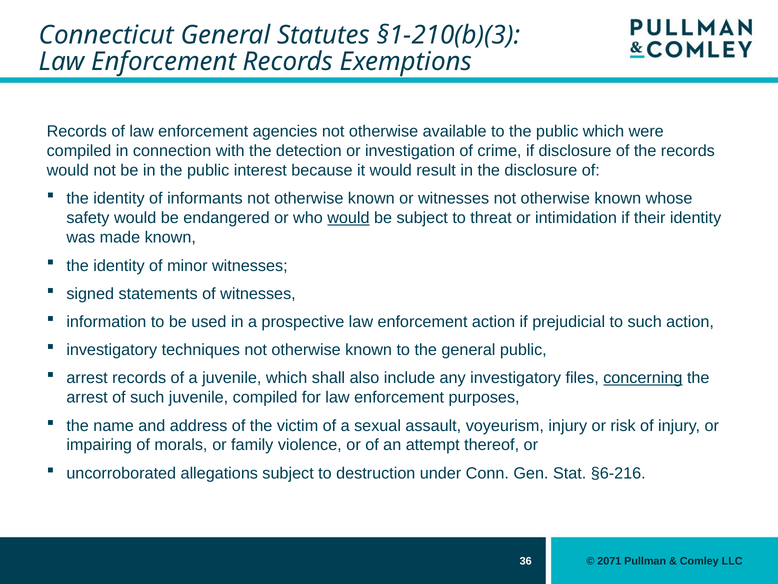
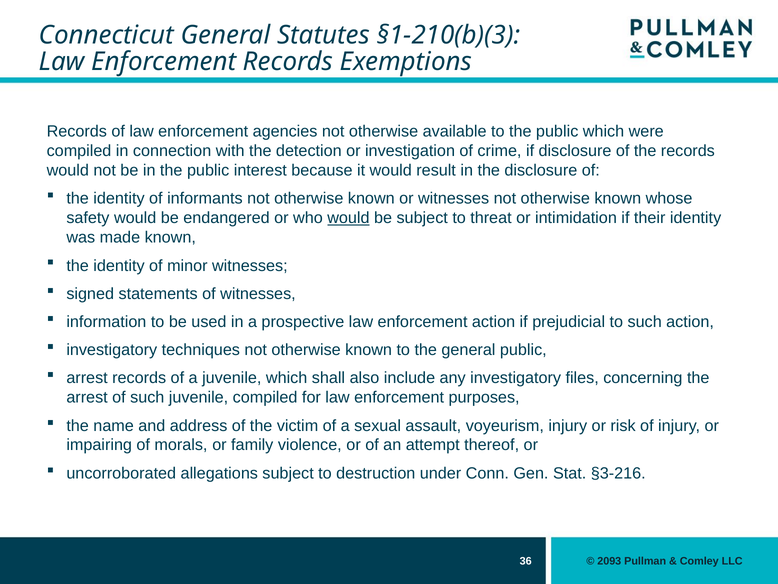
concerning underline: present -> none
§6-216: §6-216 -> §3-216
2071: 2071 -> 2093
